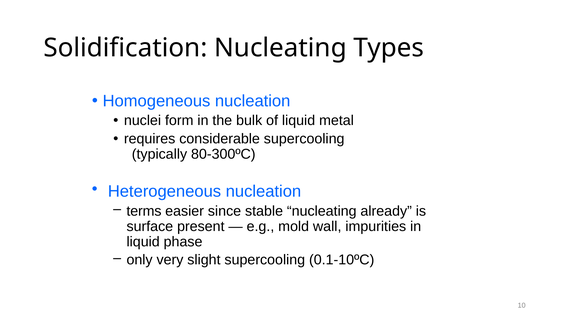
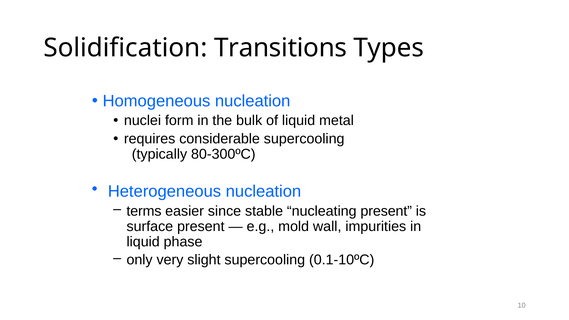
Solidification Nucleating: Nucleating -> Transitions
nucleating already: already -> present
